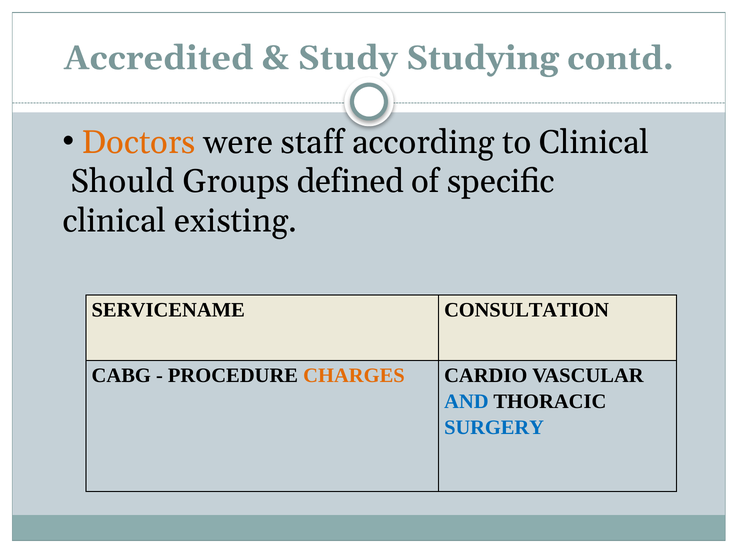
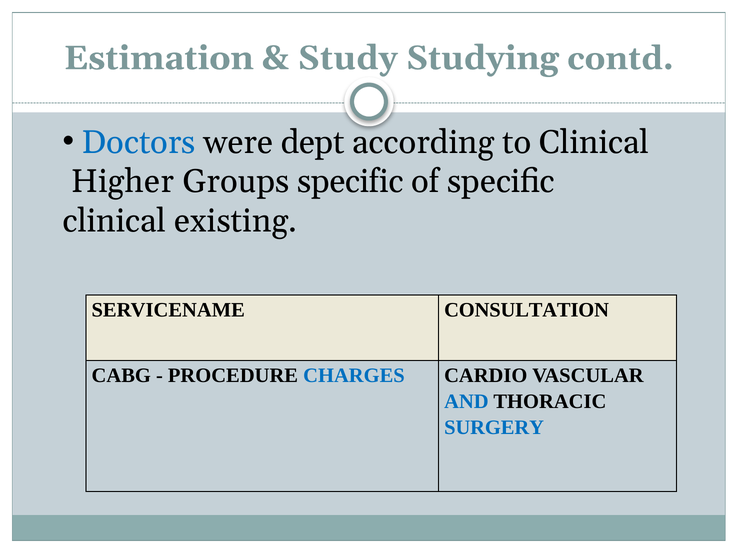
Accredited: Accredited -> Estimation
Doctors colour: orange -> blue
staff: staff -> dept
Should: Should -> Higher
Groups defined: defined -> specific
CHARGES colour: orange -> blue
